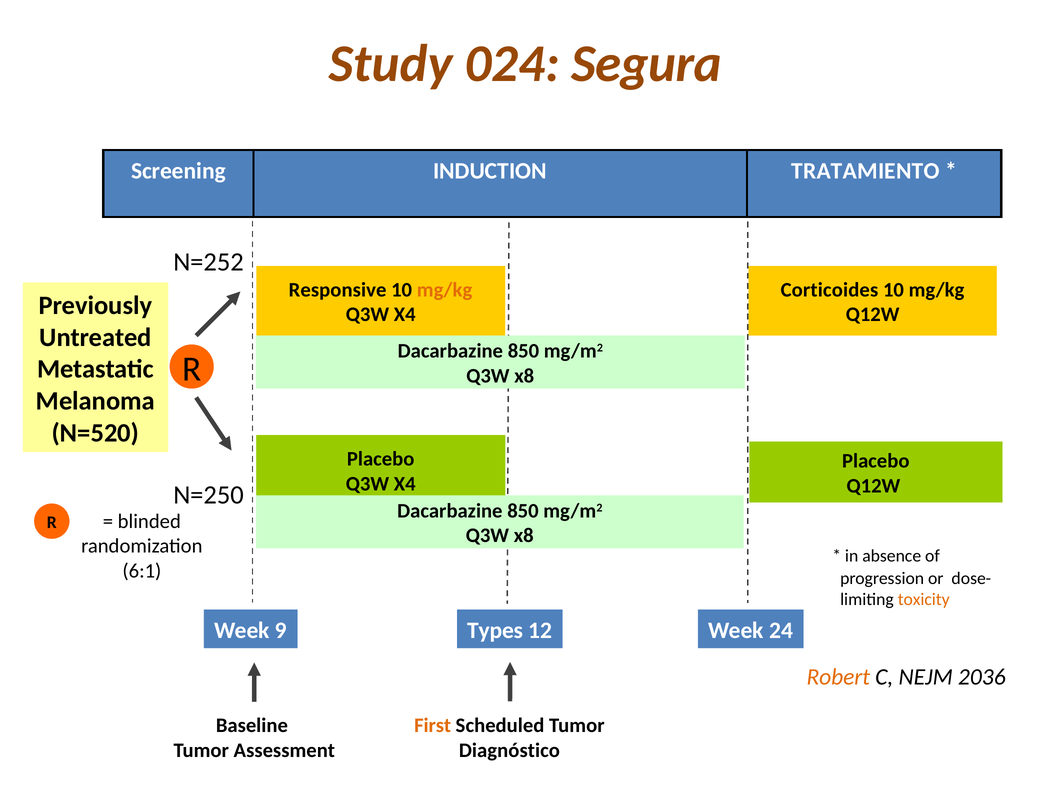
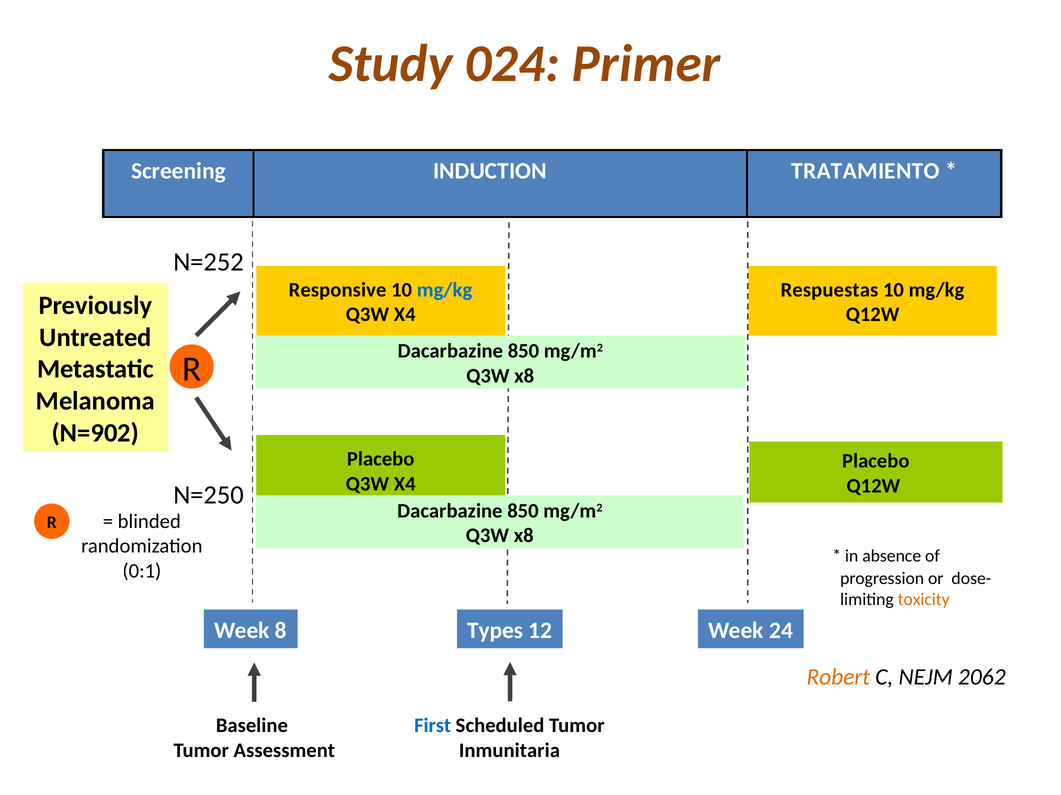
Segura: Segura -> Primer
mg/kg at (445, 290) colour: orange -> blue
Corticoides: Corticoides -> Respuestas
N=520: N=520 -> N=902
6:1: 6:1 -> 0:1
9: 9 -> 8
2036: 2036 -> 2062
First colour: orange -> blue
Diagnóstico: Diagnóstico -> Inmunitaria
